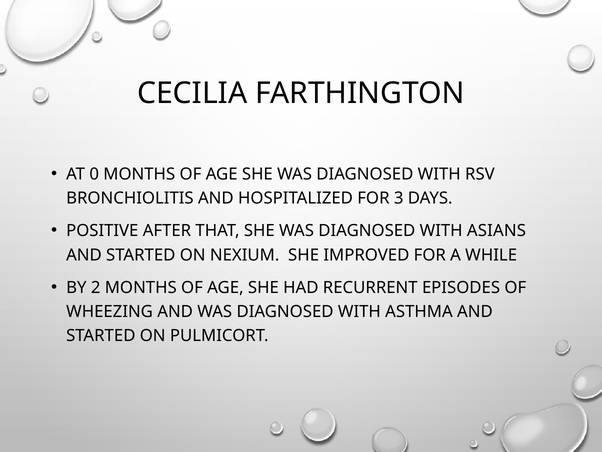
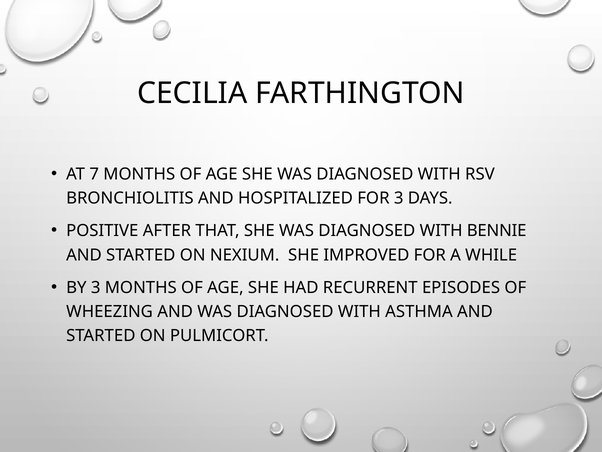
0: 0 -> 7
ASIANS: ASIANS -> BENNIE
BY 2: 2 -> 3
